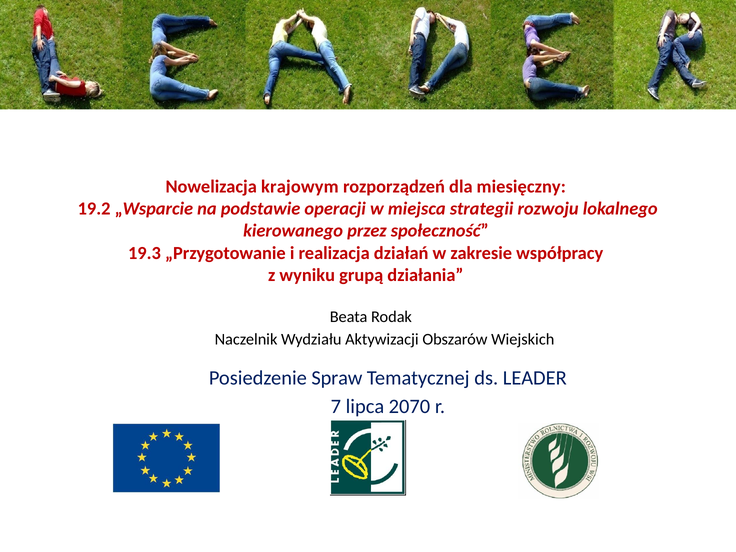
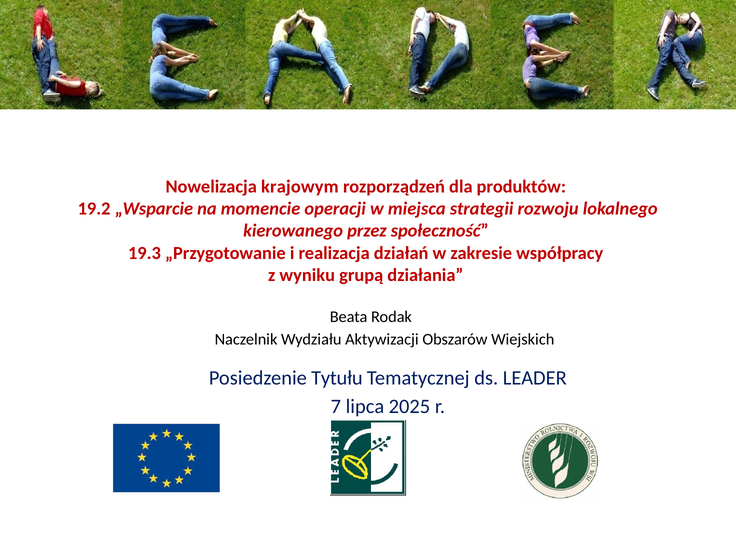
miesięczny: miesięczny -> produktów
podstawie: podstawie -> momencie
Spraw: Spraw -> Tytułu
2070: 2070 -> 2025
